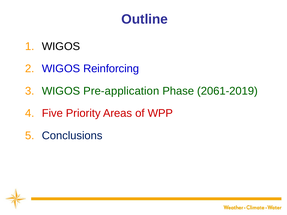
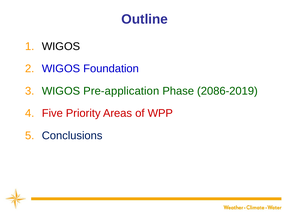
Reinforcing: Reinforcing -> Foundation
2061-2019: 2061-2019 -> 2086-2019
